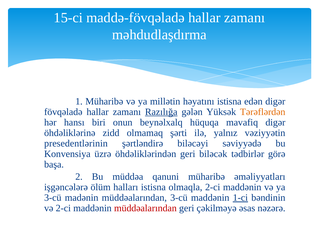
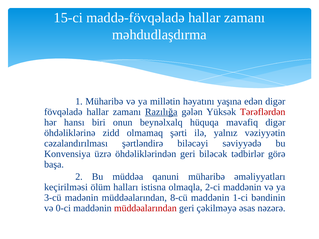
həyatını istisna: istisna -> yaşına
Tərəflərdən colour: orange -> red
presedentlərinin: presedentlərinin -> cəzalandırılması
işgəncələrə: işgəncələrə -> keçirilməsi
müddəalarından 3-cü: 3-cü -> 8-cü
1-ci underline: present -> none
və 2-ci: 2-ci -> 0-ci
